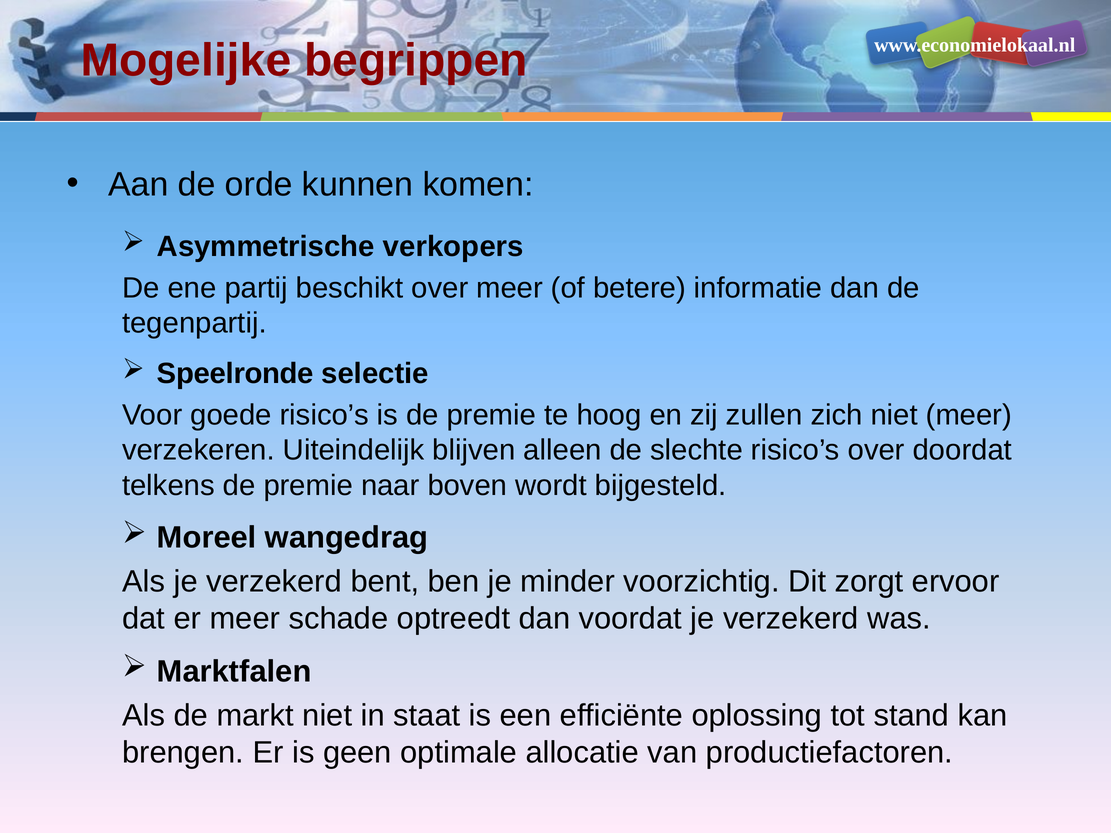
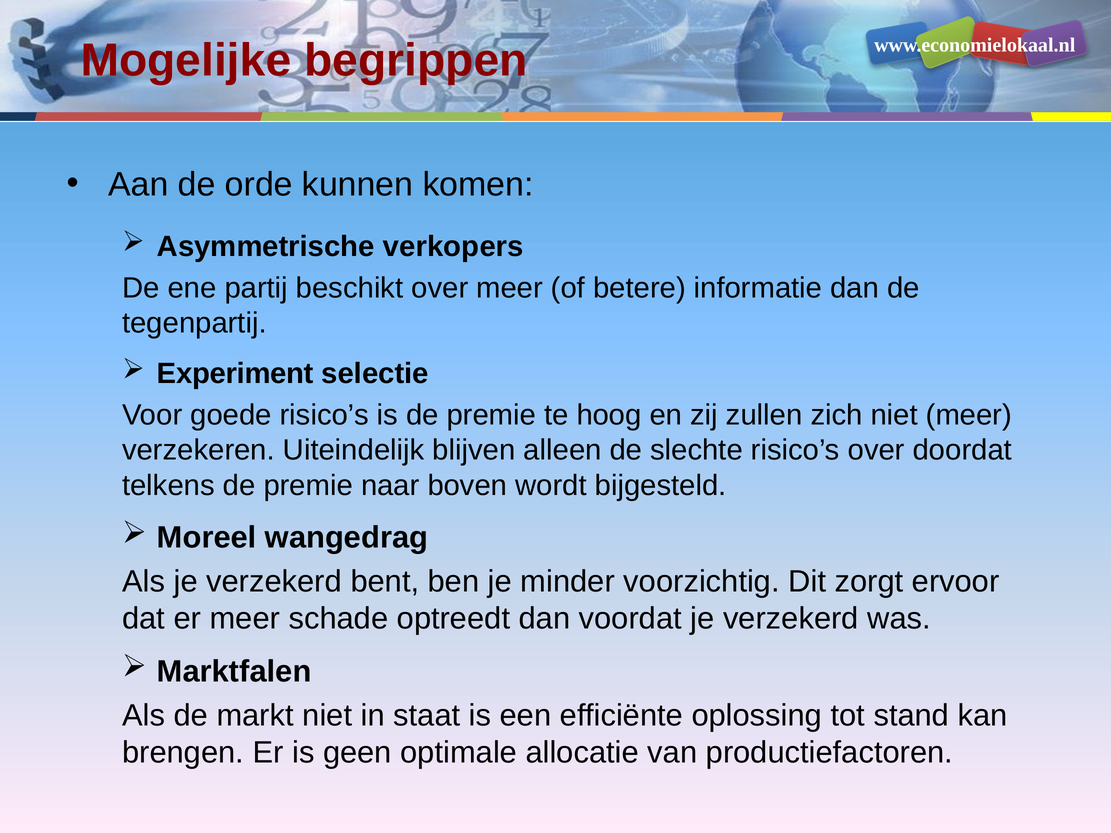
Speelronde: Speelronde -> Experiment
